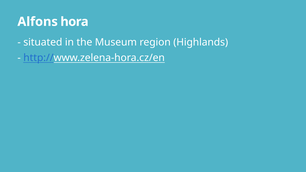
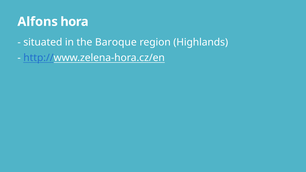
Museum: Museum -> Baroque
